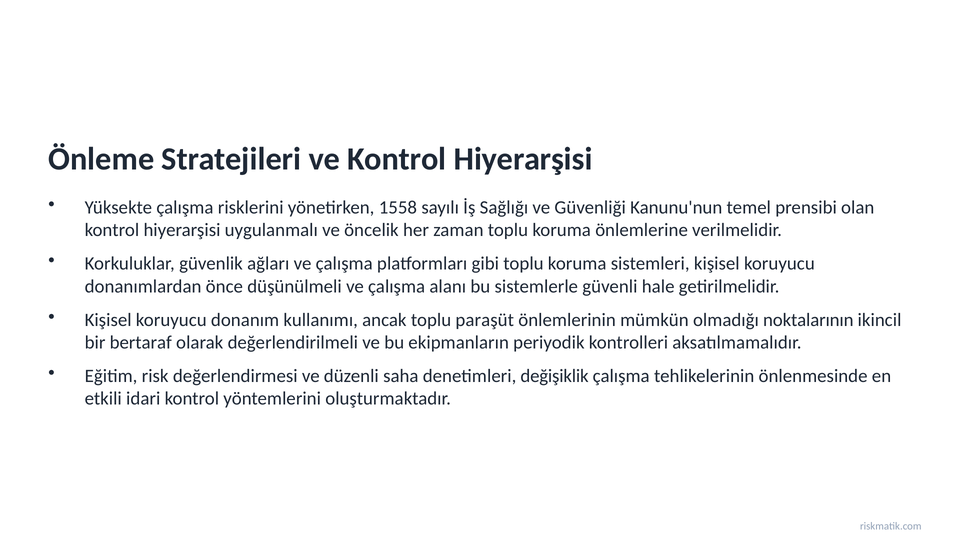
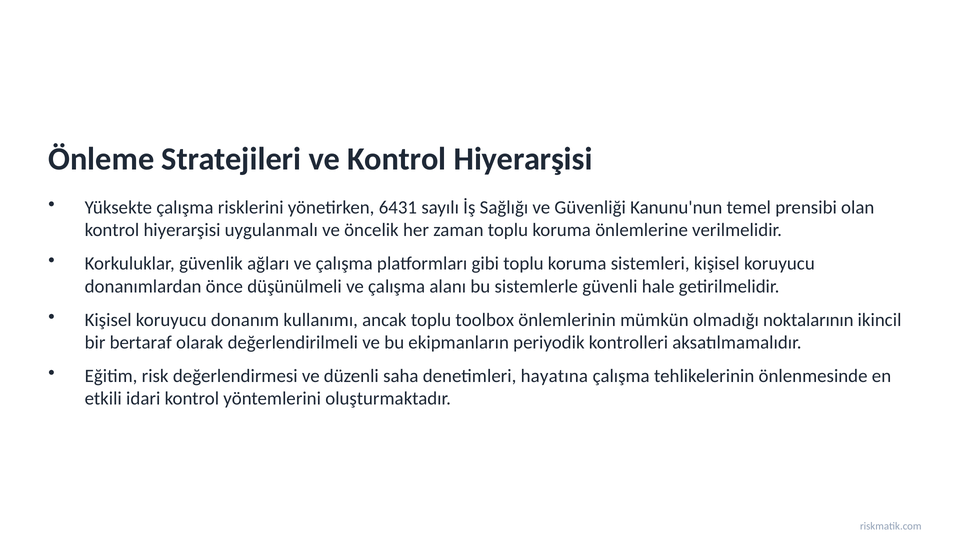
1558: 1558 -> 6431
paraşüt: paraşüt -> toolbox
değişiklik: değişiklik -> hayatına
